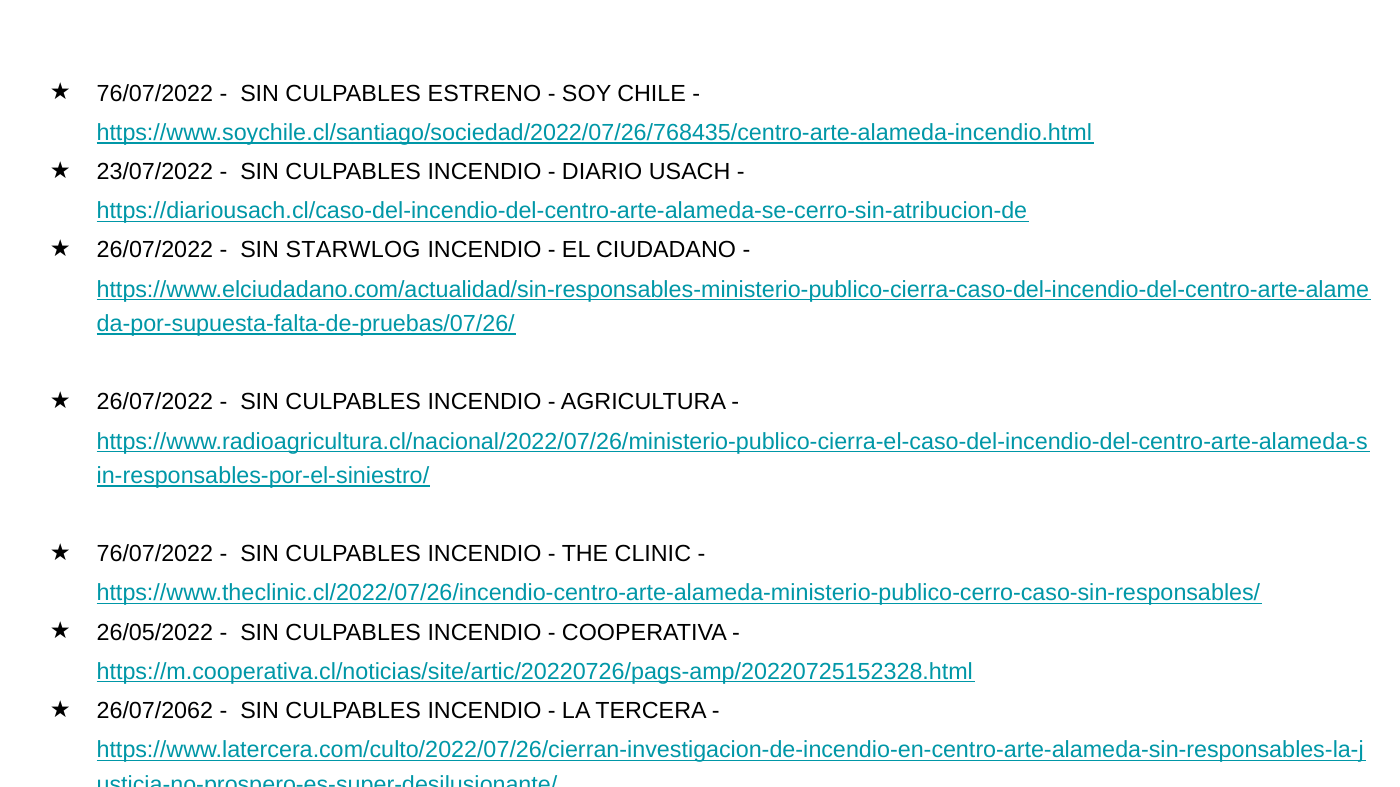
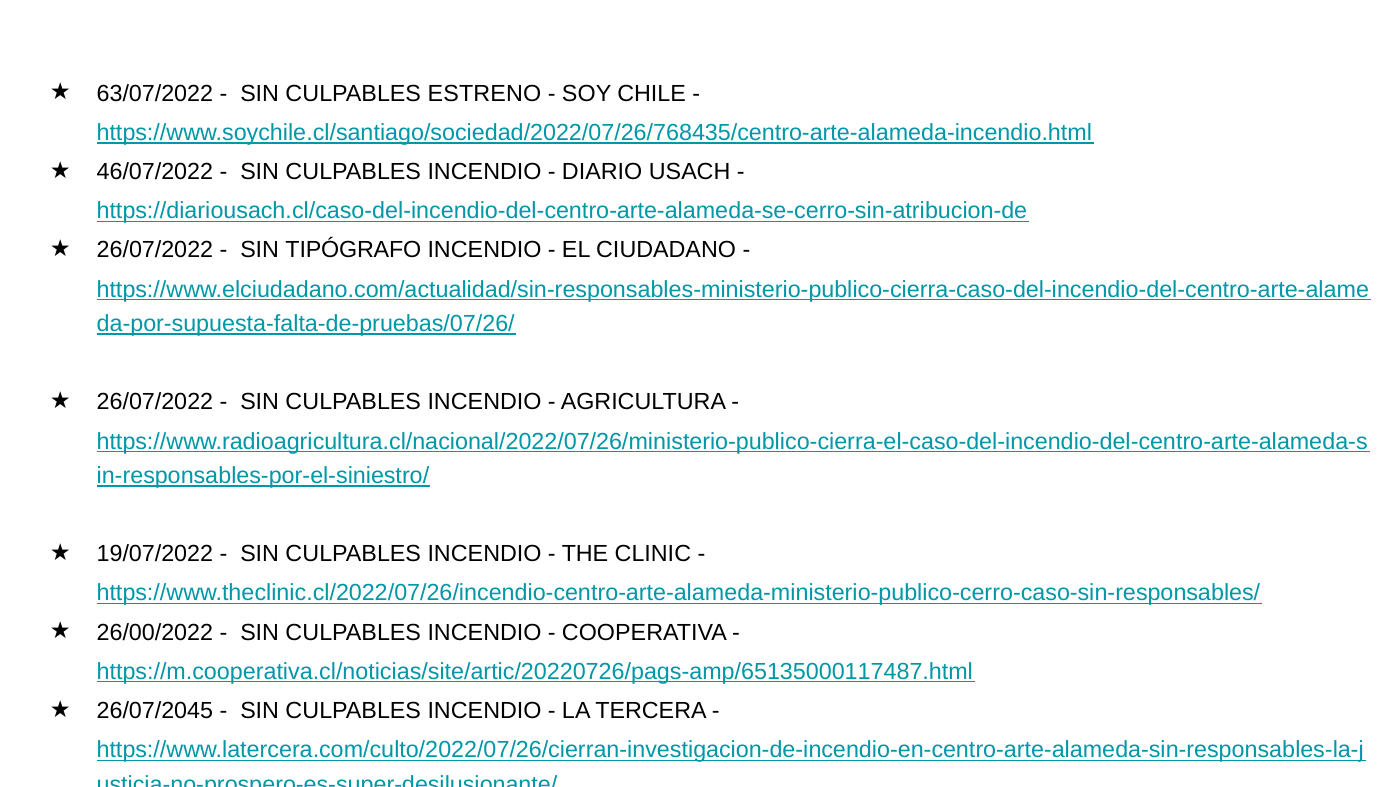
76/07/2022 at (155, 94): 76/07/2022 -> 63/07/2022
23/07/2022: 23/07/2022 -> 46/07/2022
STARWLOG: STARWLOG -> TIPÓGRAFO
76/07/2022 at (155, 555): 76/07/2022 -> 19/07/2022
26/05/2022: 26/05/2022 -> 26/00/2022
https://m.cooperativa.cl/noticias/site/artic/20220726/pags-amp/20220725152328.html: https://m.cooperativa.cl/noticias/site/artic/20220726/pags-amp/20220725152328.html -> https://m.cooperativa.cl/noticias/site/artic/20220726/pags-amp/65135000117487.html
26/07/2062: 26/07/2062 -> 26/07/2045
